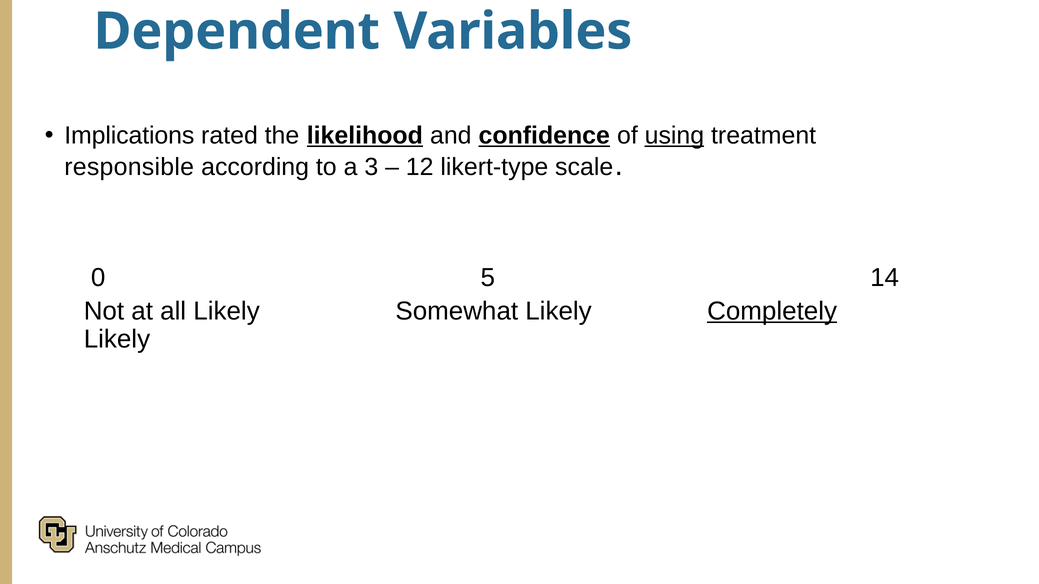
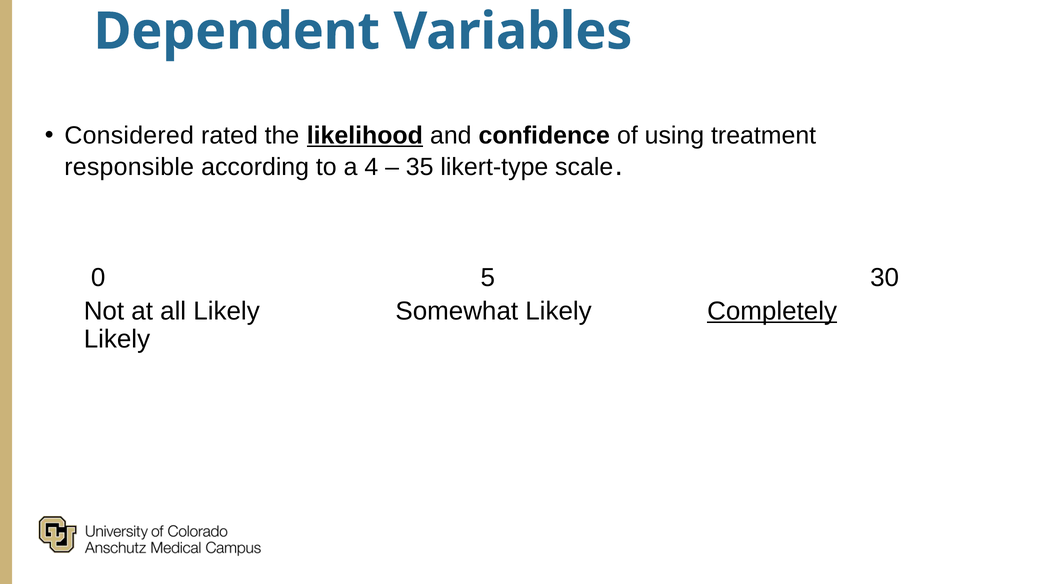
Implications: Implications -> Considered
confidence underline: present -> none
using underline: present -> none
3: 3 -> 4
12: 12 -> 35
14: 14 -> 30
